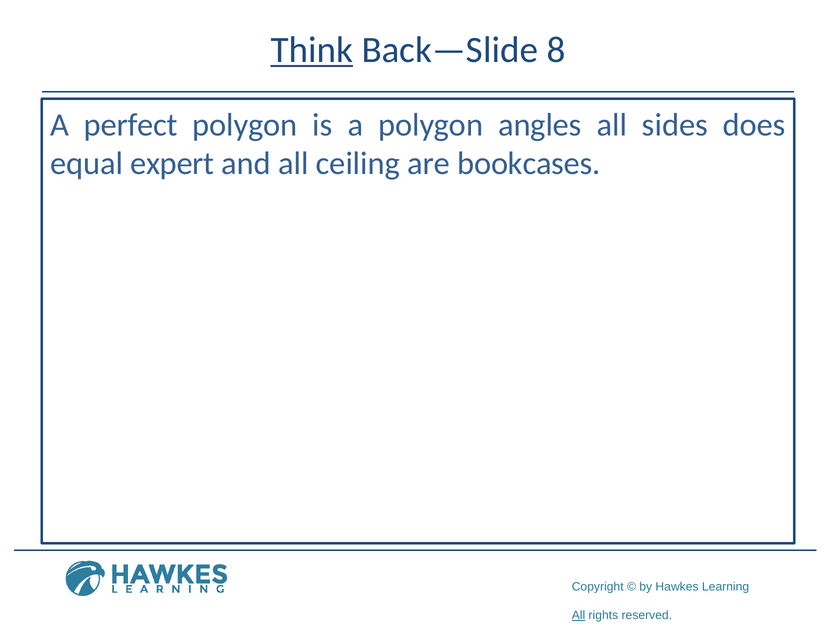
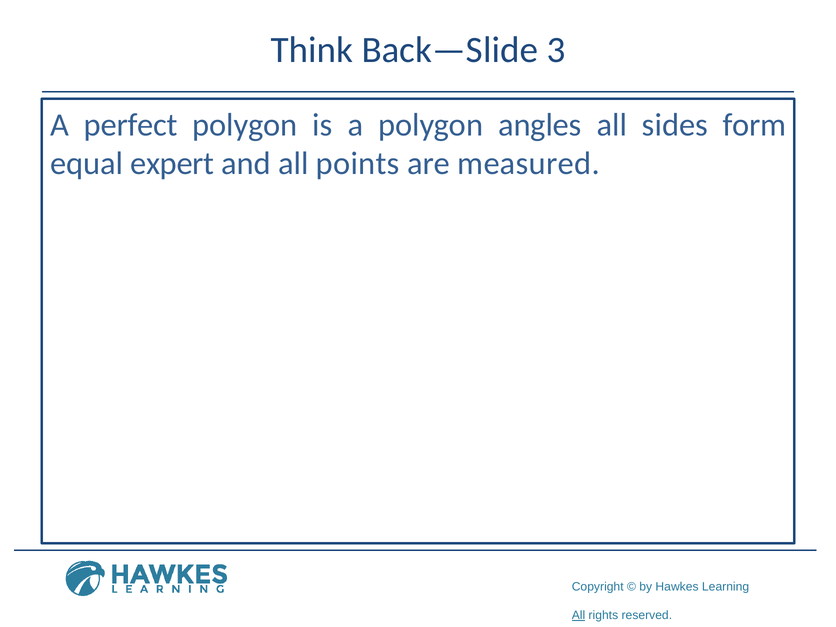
Think underline: present -> none
8: 8 -> 3
does: does -> form
ceiling: ceiling -> points
bookcases: bookcases -> measured
